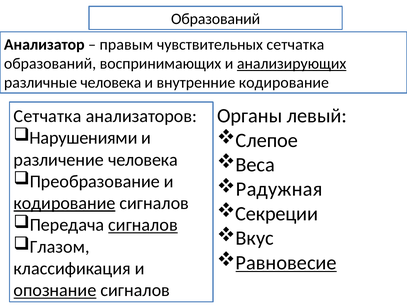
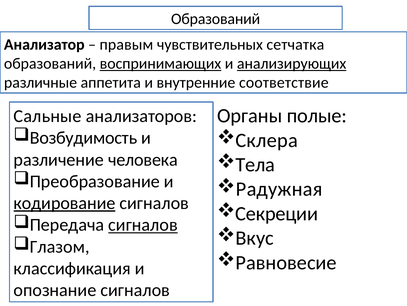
воспринимающих underline: none -> present
различные человека: человека -> аппетита
внутренние кодирование: кодирование -> соответствие
левый: левый -> полые
Сетчатка at (48, 116): Сетчатка -> Сальные
Нарушениями: Нарушениями -> Возбудимость
Слепое: Слепое -> Склера
Веса: Веса -> Тела
Равновесие underline: present -> none
опознание underline: present -> none
